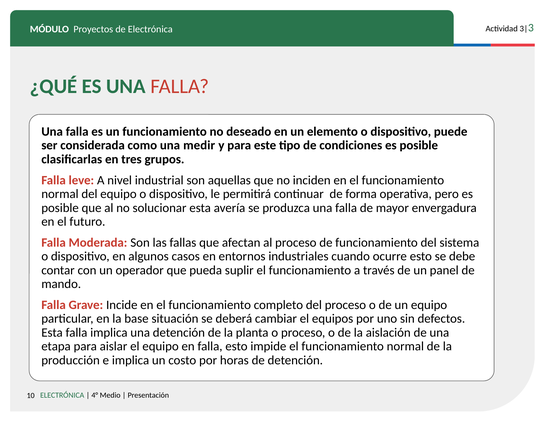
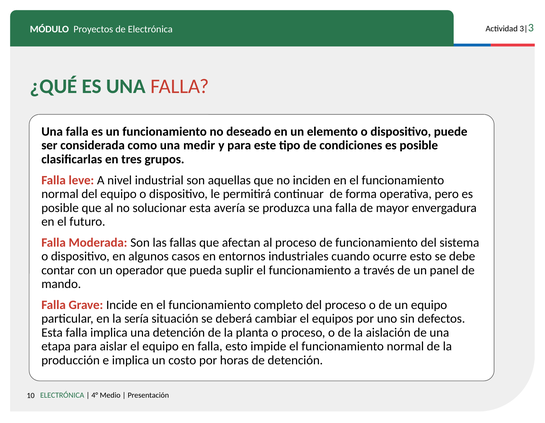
base: base -> sería
